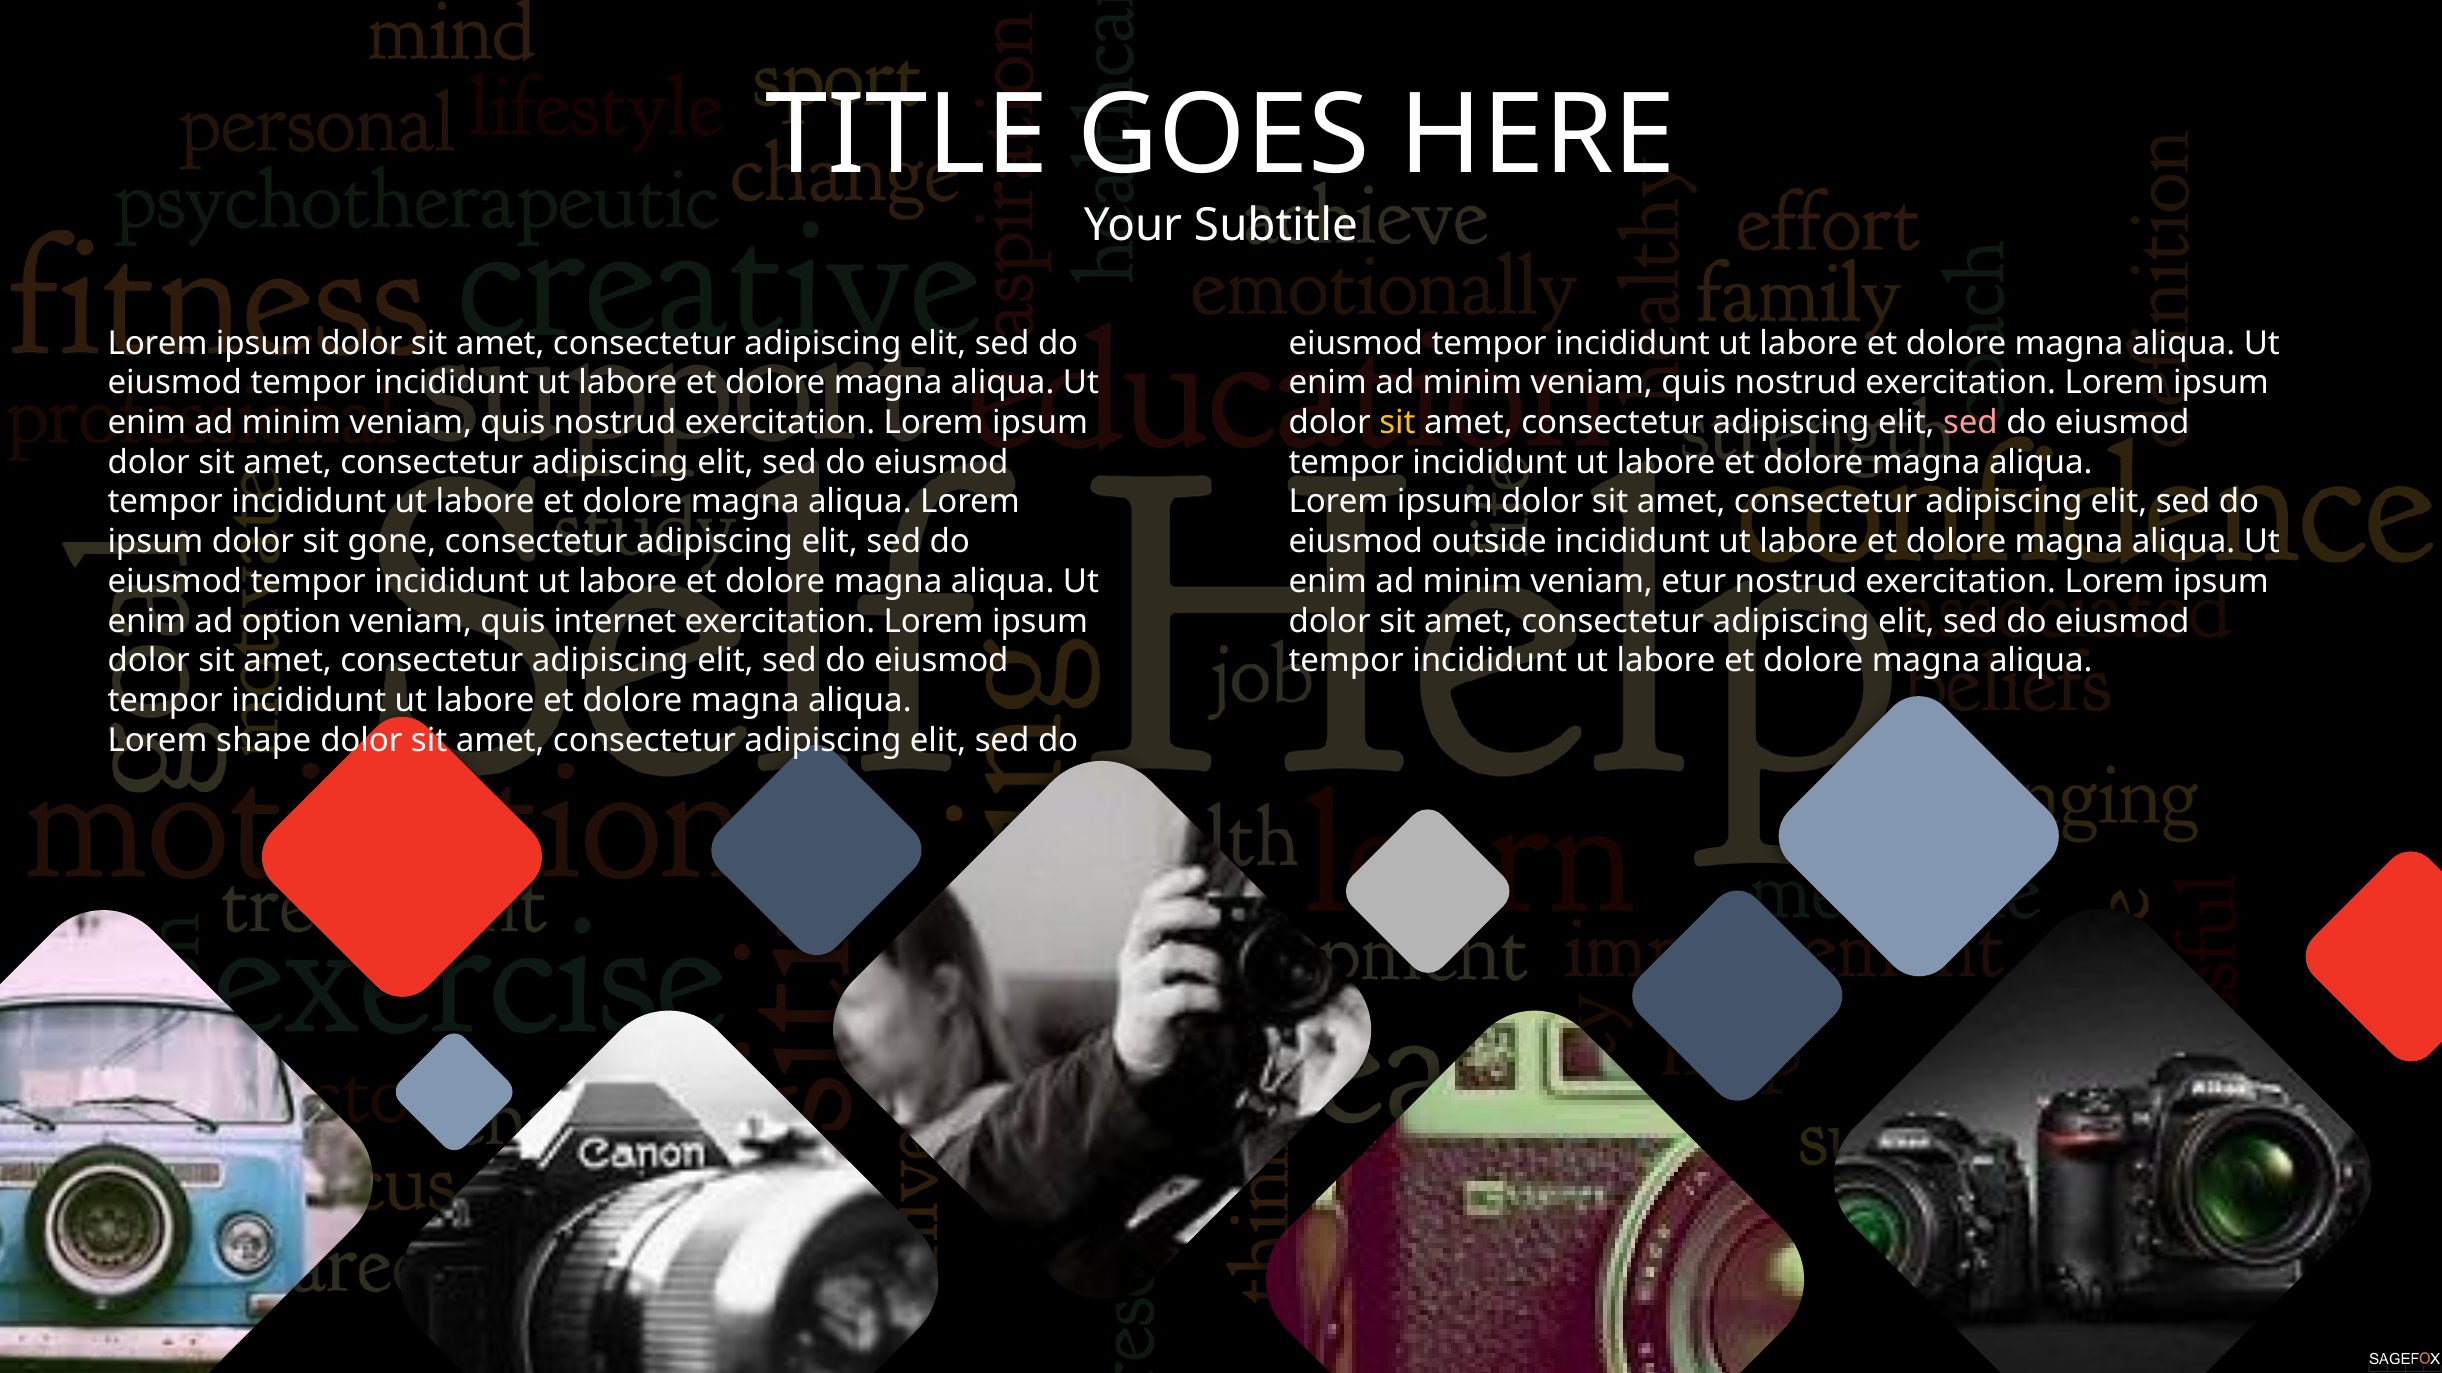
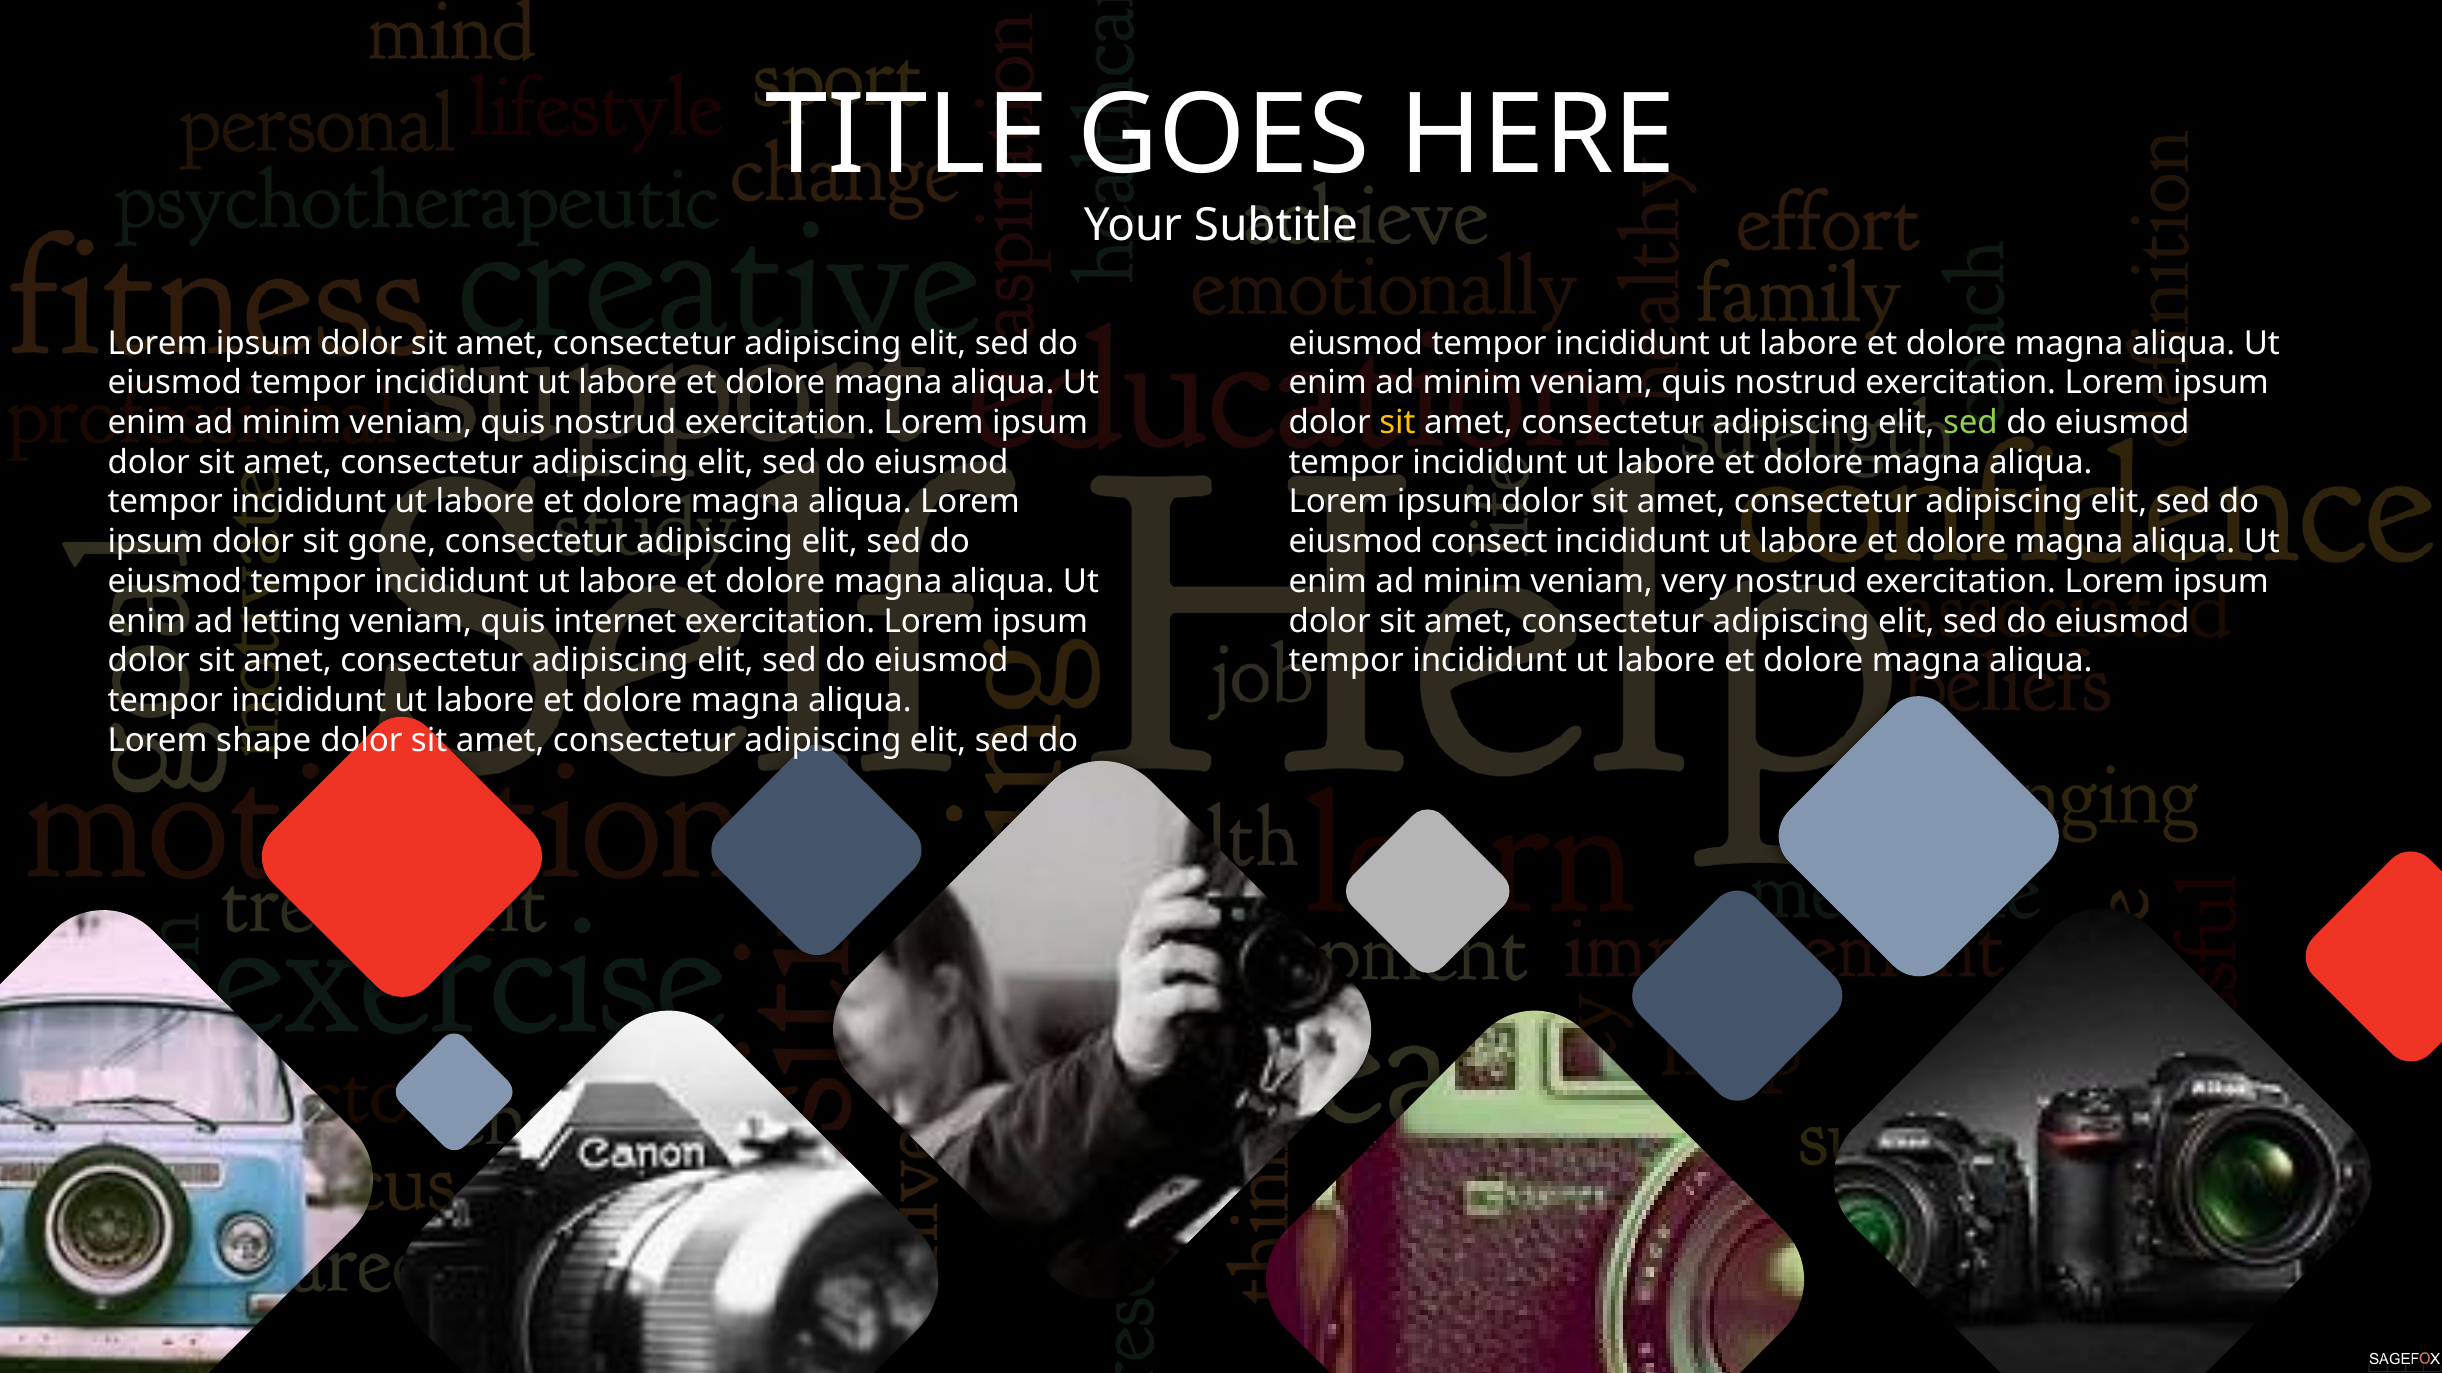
sed at (1970, 423) colour: pink -> light green
outside: outside -> consect
etur: etur -> very
option: option -> letting
